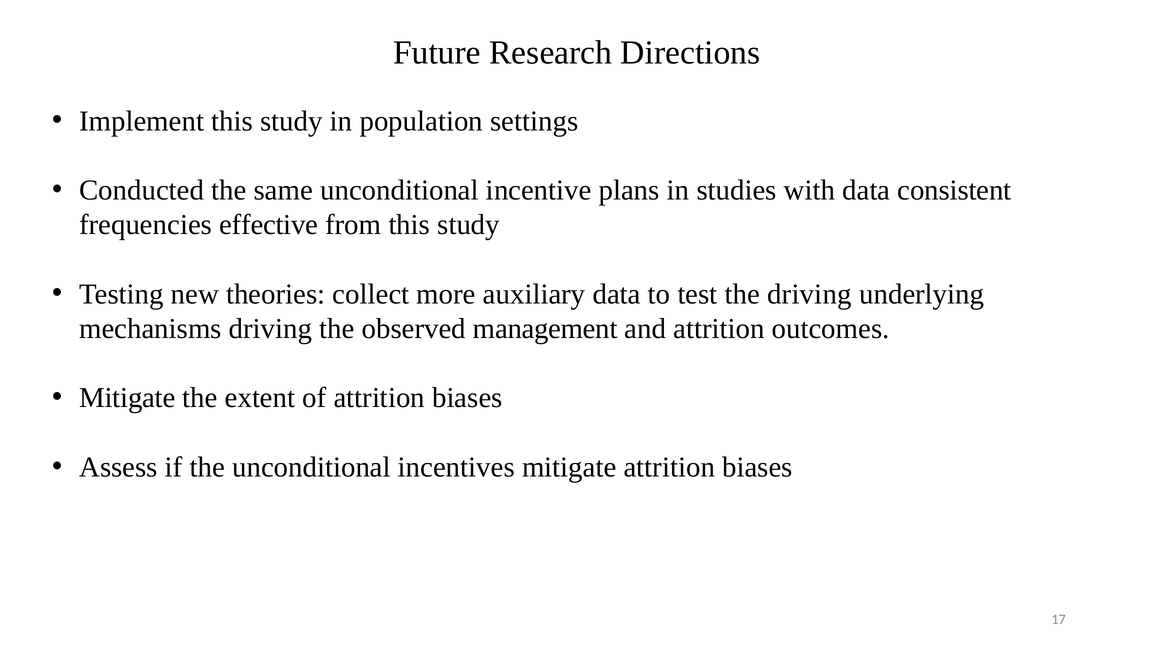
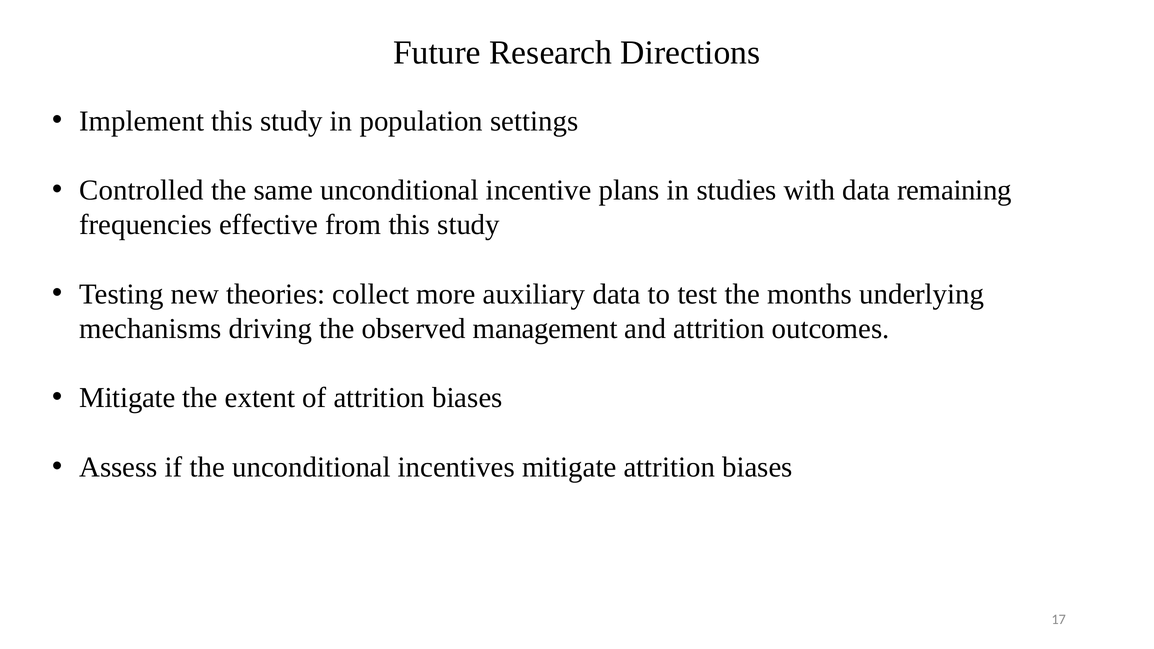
Conducted: Conducted -> Controlled
consistent: consistent -> remaining
the driving: driving -> months
